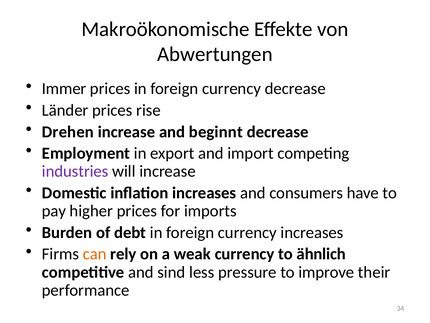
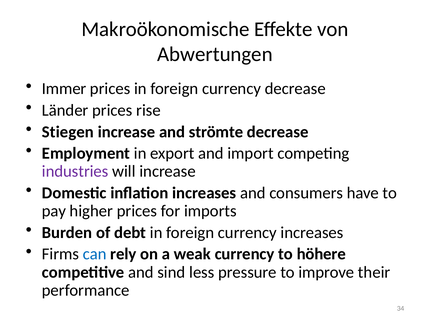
Drehen: Drehen -> Stiegen
beginnt: beginnt -> strömte
can colour: orange -> blue
ähnlich: ähnlich -> höhere
